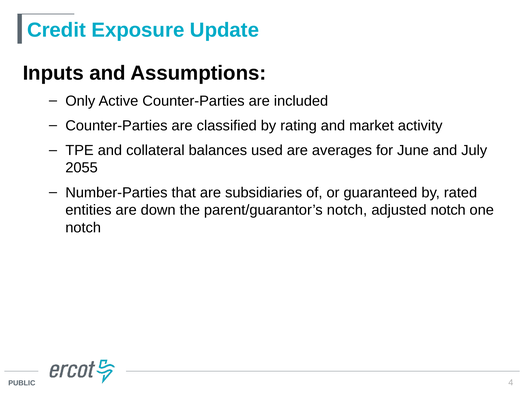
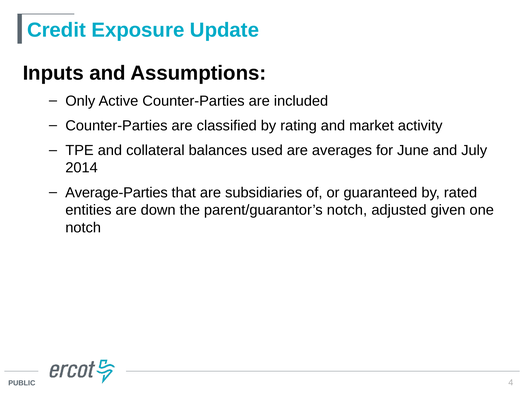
2055: 2055 -> 2014
Number-Parties: Number-Parties -> Average-Parties
adjusted notch: notch -> given
